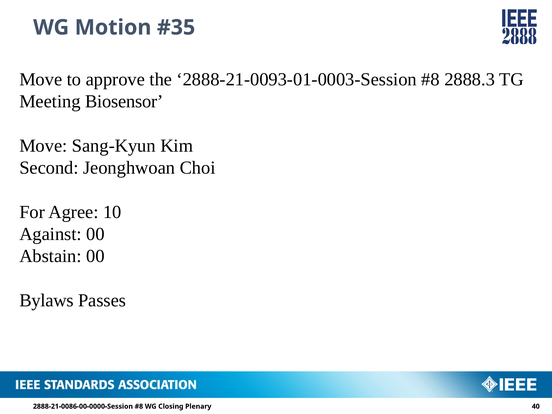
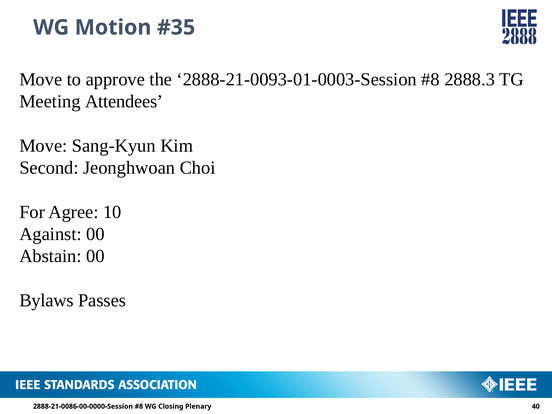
Biosensor: Biosensor -> Attendees
